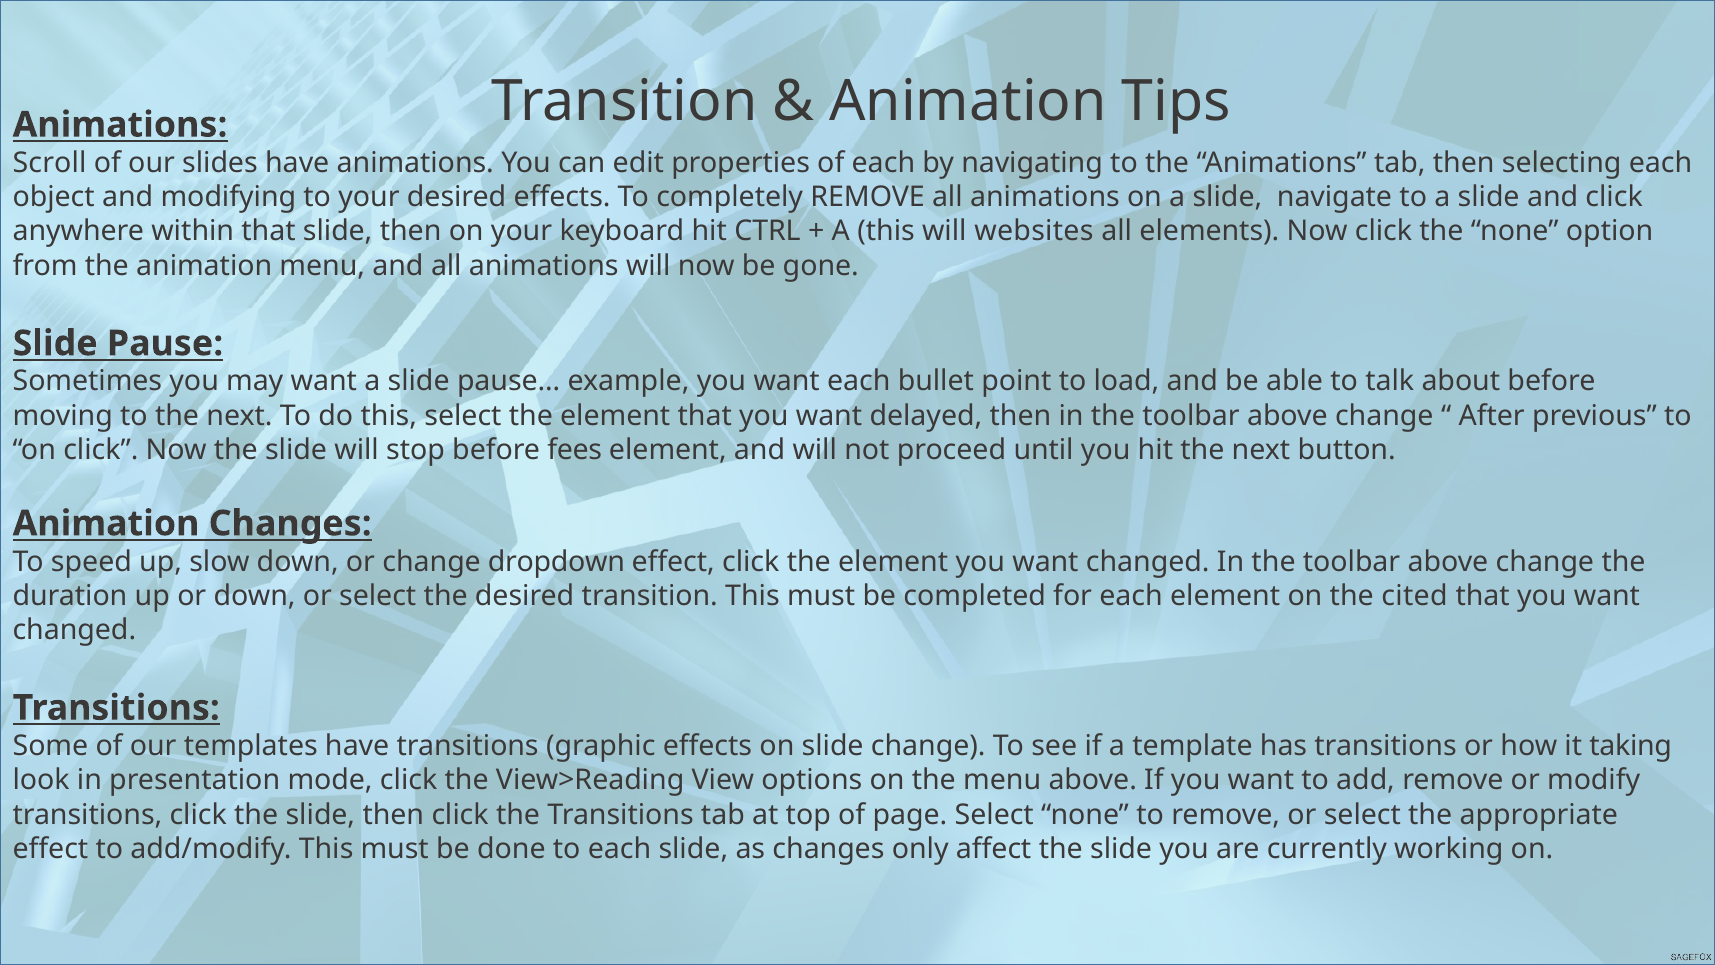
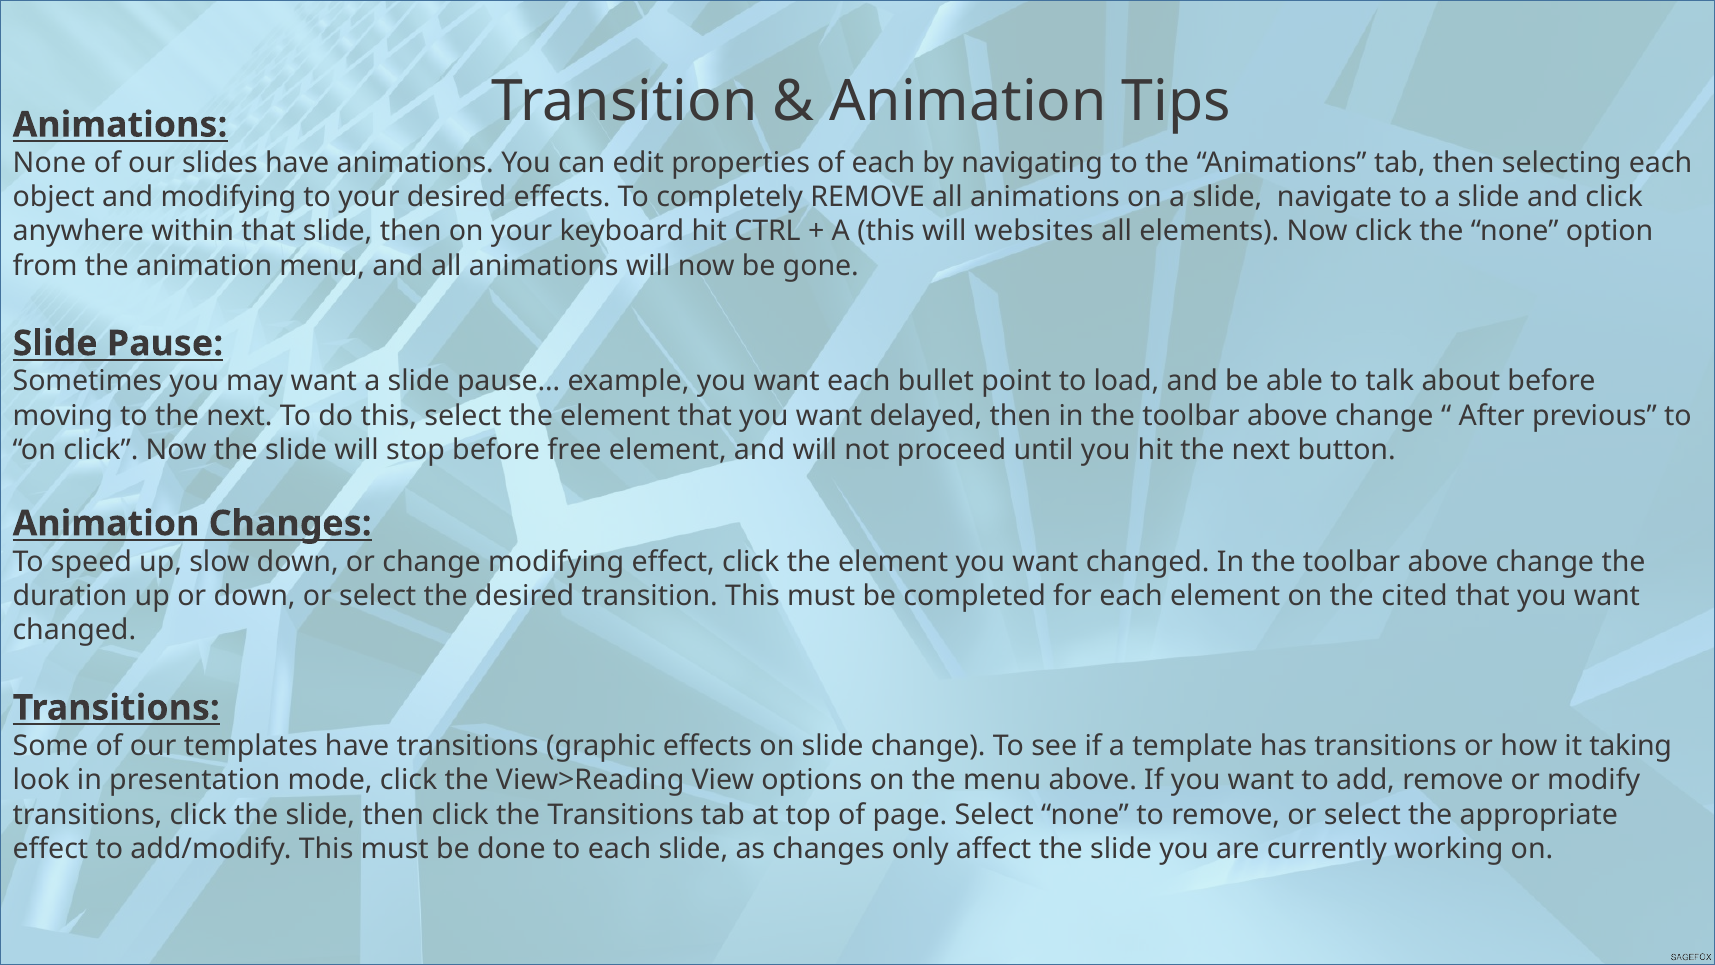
Scroll at (50, 163): Scroll -> None
fees: fees -> free
change dropdown: dropdown -> modifying
